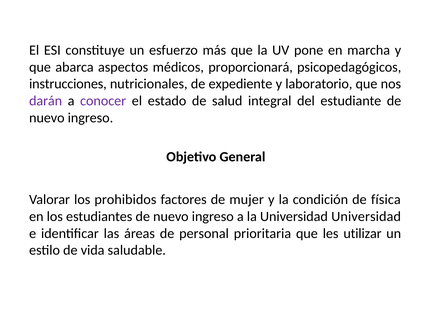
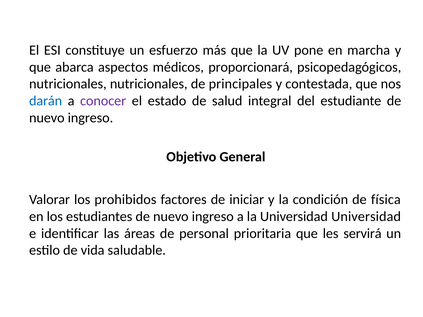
instrucciones at (68, 84): instrucciones -> nutricionales
expediente: expediente -> principales
laboratorio: laboratorio -> contestada
darán colour: purple -> blue
mujer: mujer -> iniciar
utilizar: utilizar -> servirá
